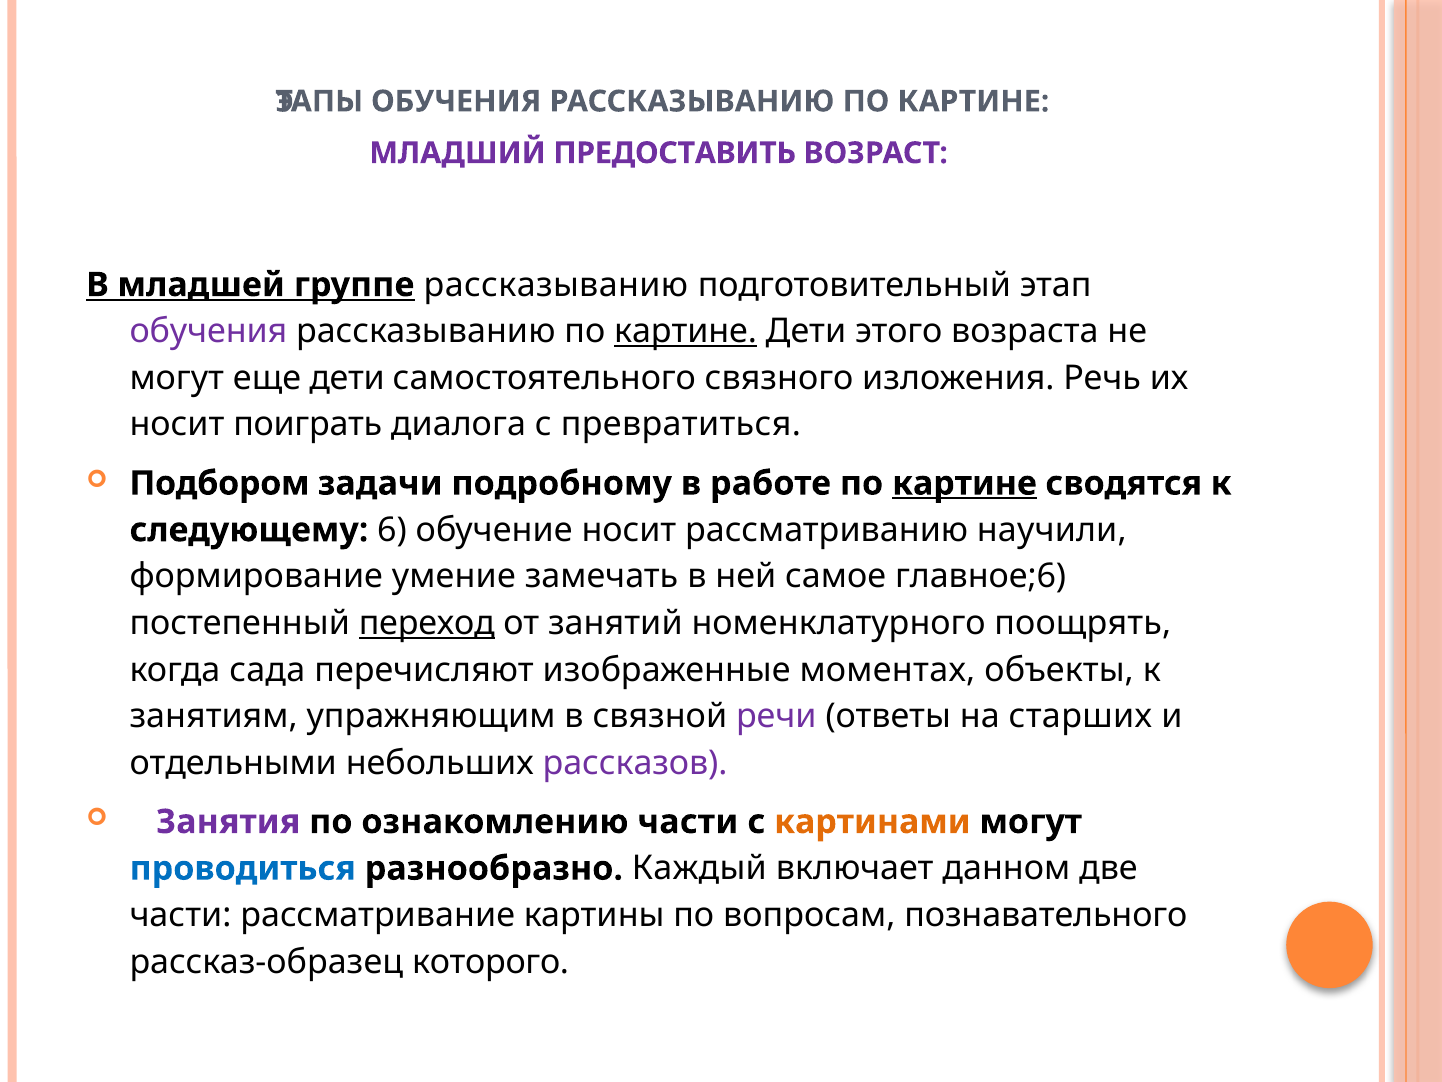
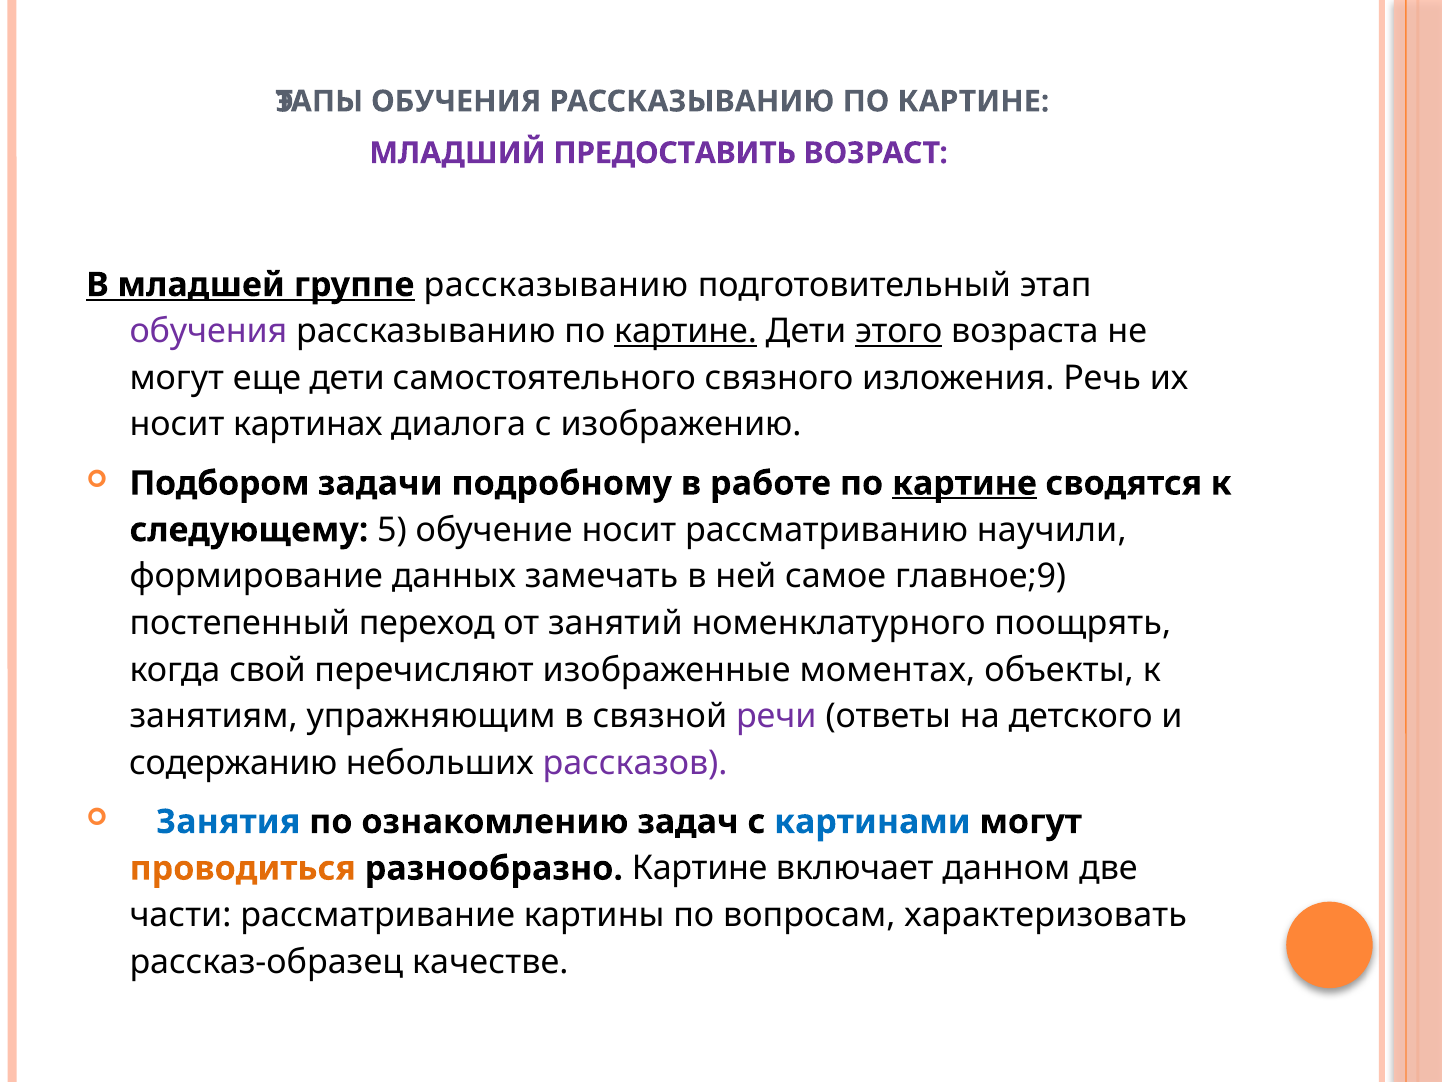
этого underline: none -> present
поиграть: поиграть -> картинах
превратиться: превратиться -> изображению
6: 6 -> 5
умение: умение -> данных
главное;6: главное;6 -> главное;9
переход underline: present -> none
сада: сада -> свой
старших: старших -> детского
отдельными: отдельными -> содержанию
Занятия colour: purple -> blue
ознакомлению части: части -> задач
картинами colour: orange -> blue
проводиться colour: blue -> orange
разнообразно Каждый: Каждый -> Картине
познавательного: познавательного -> характеризовать
которого: которого -> качестве
